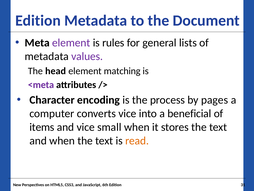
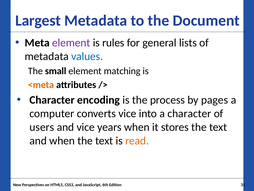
Edition at (38, 21): Edition -> Largest
values colour: purple -> blue
head: head -> small
<meta colour: purple -> orange
a beneficial: beneficial -> character
items: items -> users
small: small -> years
